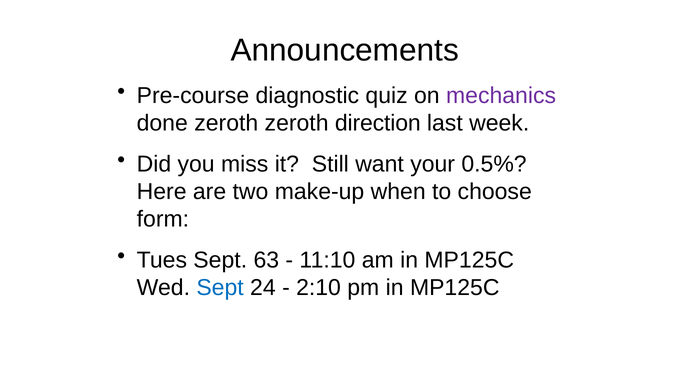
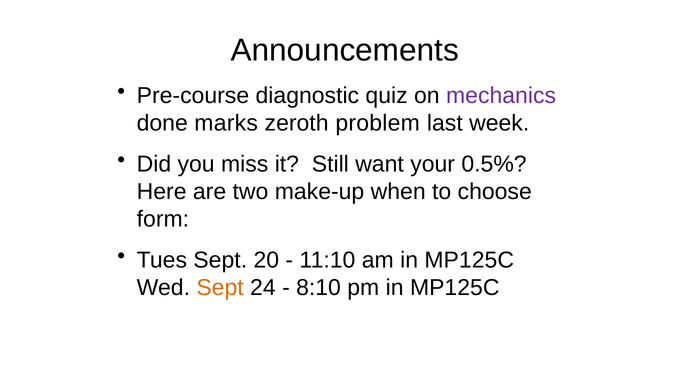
done zeroth: zeroth -> marks
direction: direction -> problem
63: 63 -> 20
Sept at (220, 288) colour: blue -> orange
2:10: 2:10 -> 8:10
